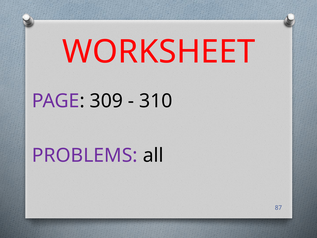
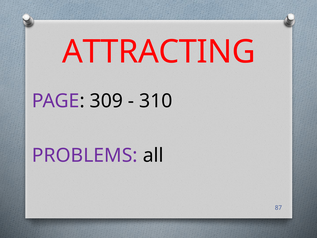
WORKSHEET: WORKSHEET -> ATTRACTING
